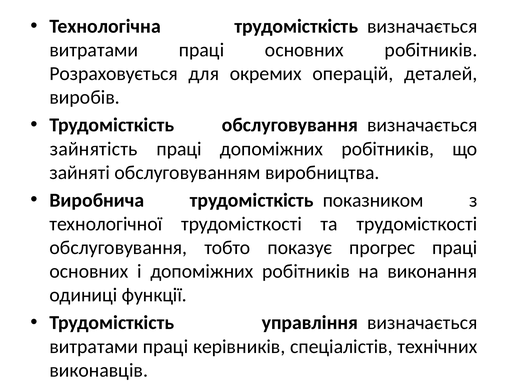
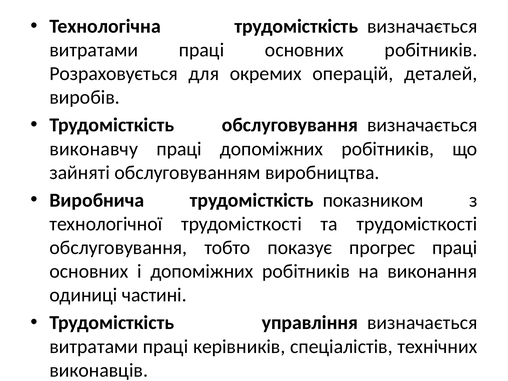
зайнятість: зайнятість -> виконавчу
функції: функції -> частині
